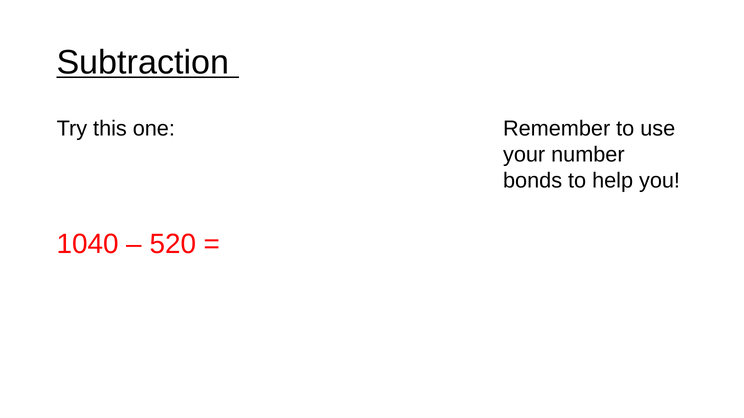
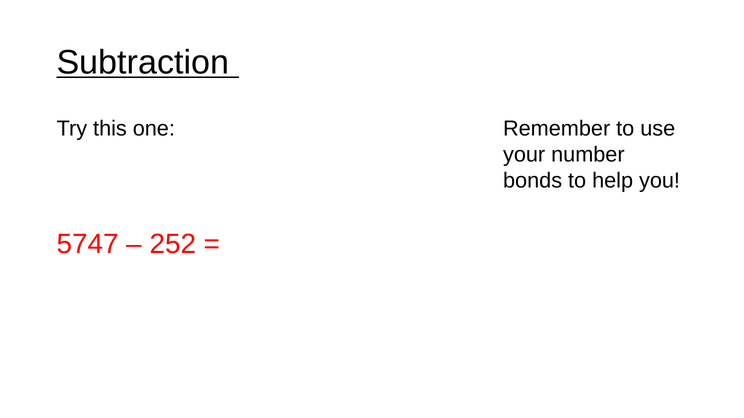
1040: 1040 -> 5747
520: 520 -> 252
